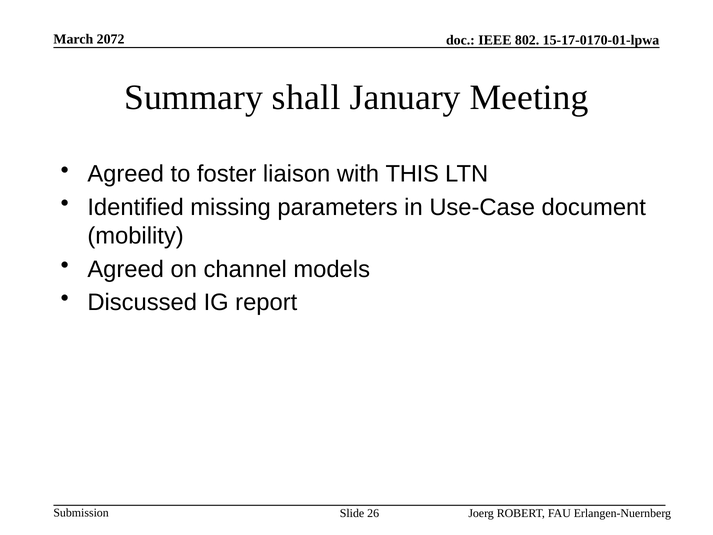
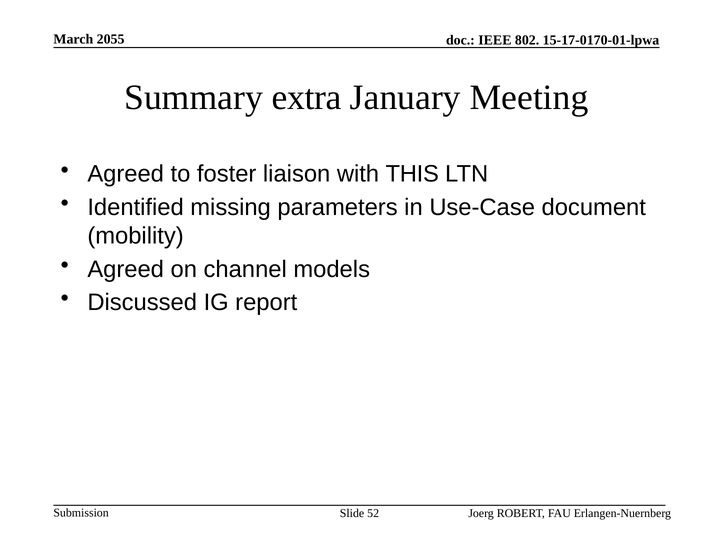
2072: 2072 -> 2055
shall: shall -> extra
26: 26 -> 52
